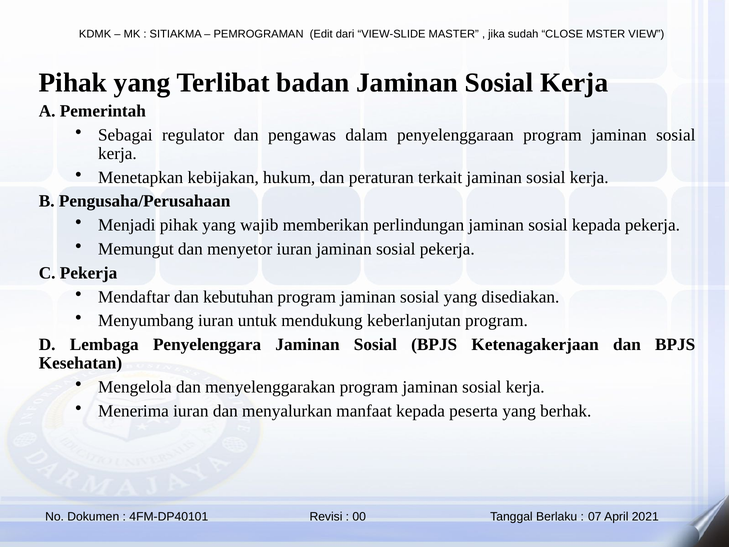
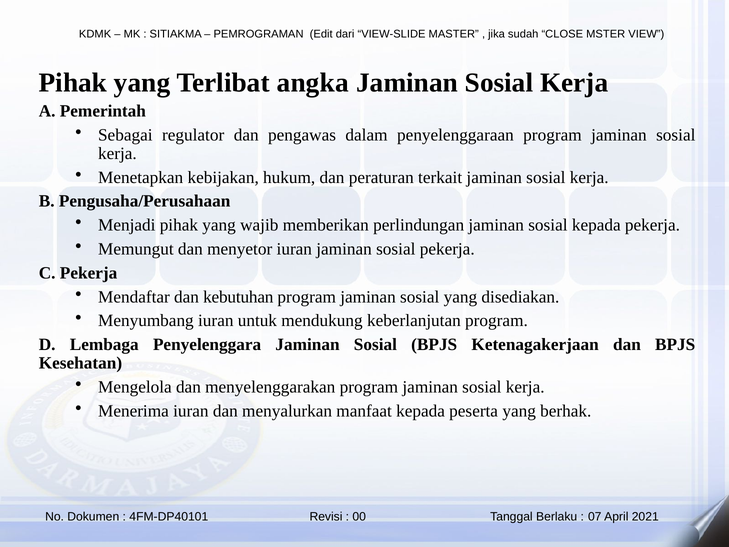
badan: badan -> angka
